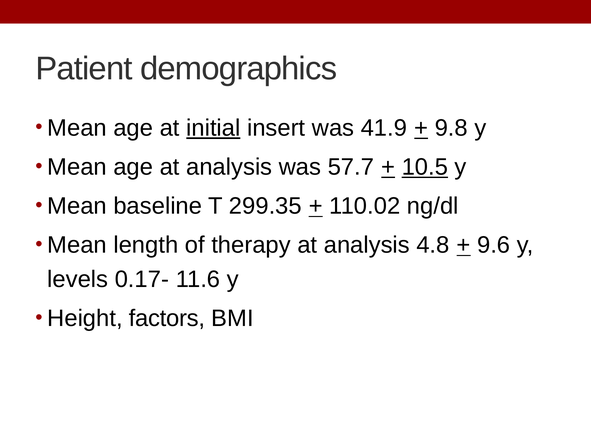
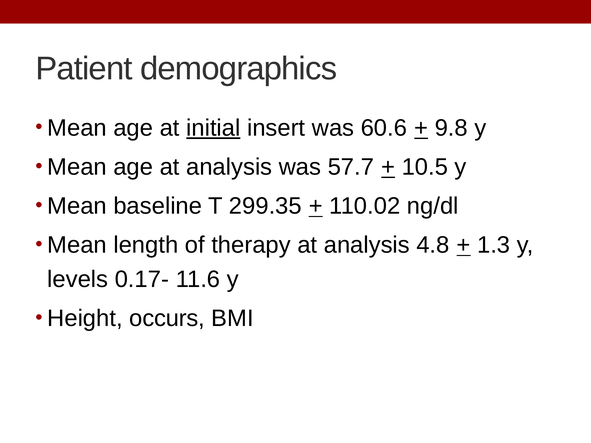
41.9: 41.9 -> 60.6
10.5 underline: present -> none
9.6: 9.6 -> 1.3
factors: factors -> occurs
